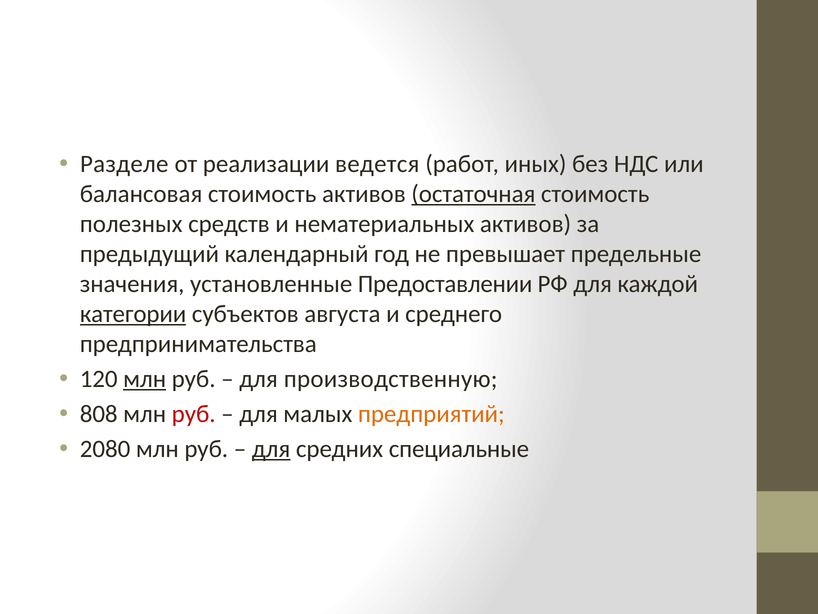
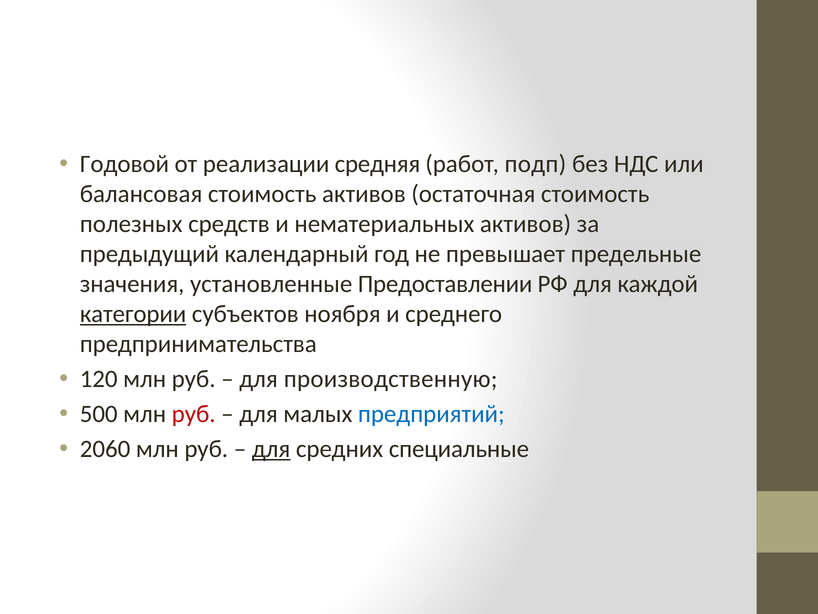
Разделе: Разделе -> Годовой
ведется: ведется -> средняя
иных: иных -> подп
остаточная underline: present -> none
августа: августа -> ноября
млн at (145, 379) underline: present -> none
808: 808 -> 500
предприятий colour: orange -> blue
2080: 2080 -> 2060
